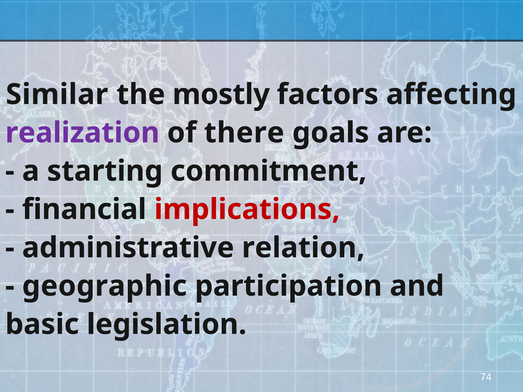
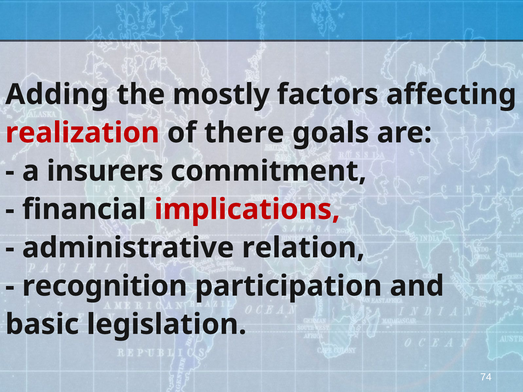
Similar: Similar -> Adding
realization colour: purple -> red
starting: starting -> insurers
geographic: geographic -> recognition
